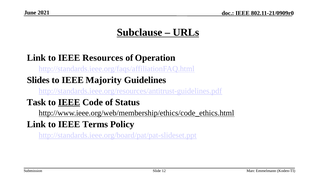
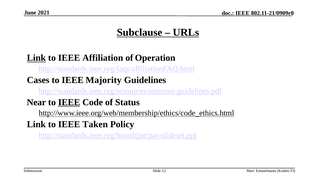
Link at (36, 58) underline: none -> present
Resources: Resources -> Affiliation
Slides: Slides -> Cases
Task: Task -> Near
Terms: Terms -> Taken
